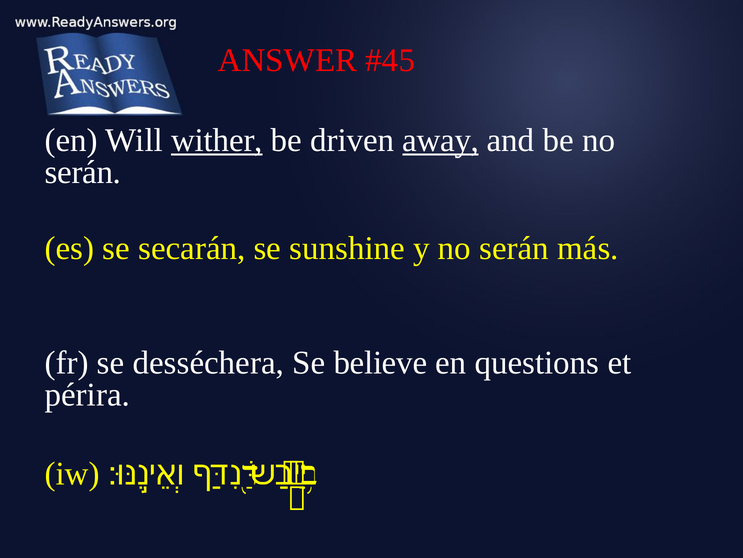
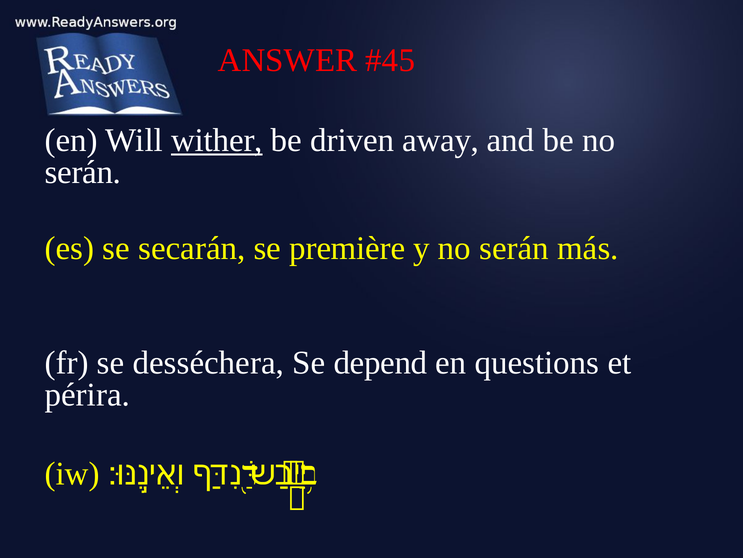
away underline: present -> none
sunshine: sunshine -> première
believe: believe -> depend
